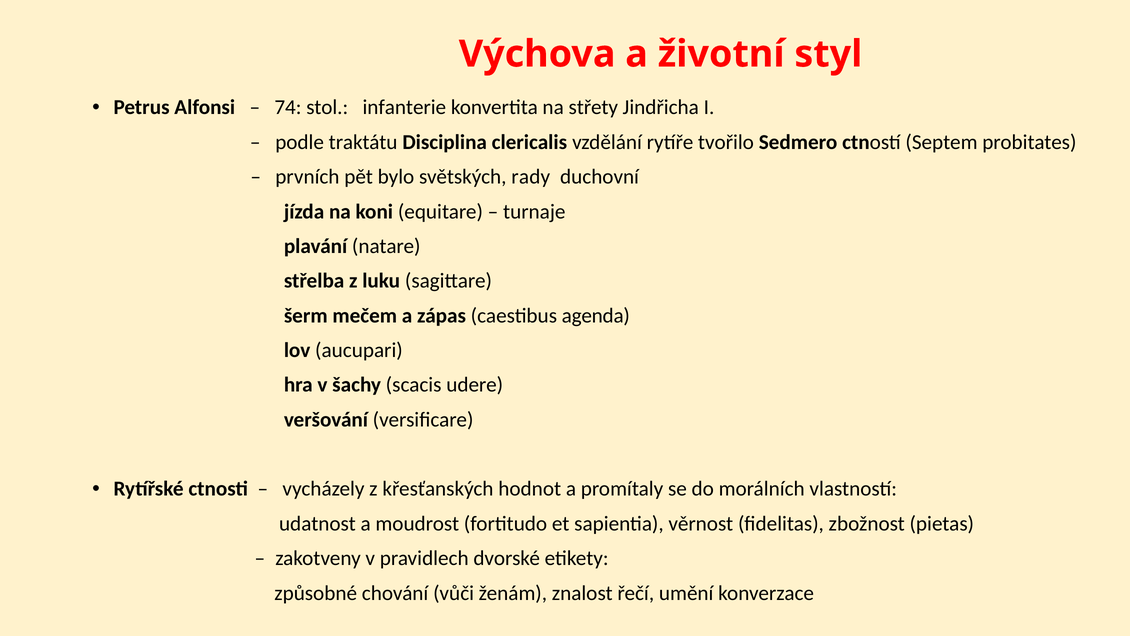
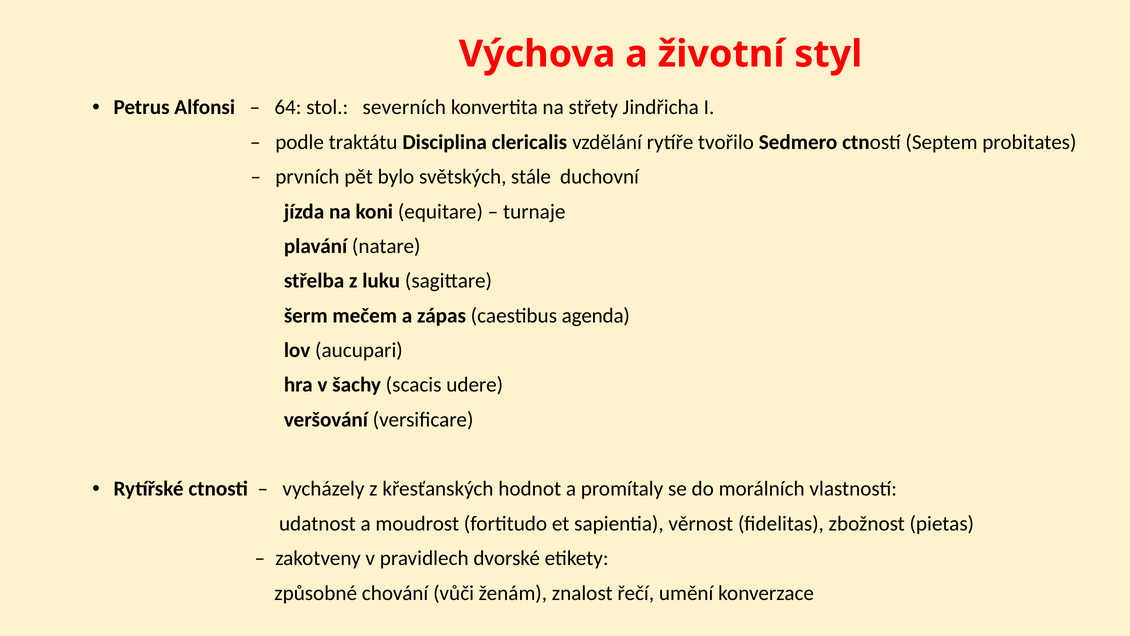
74: 74 -> 64
infanterie: infanterie -> severních
rady: rady -> stále
